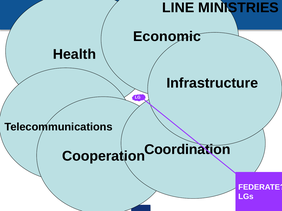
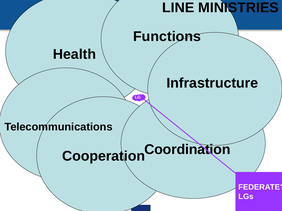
Economic: Economic -> Functions
